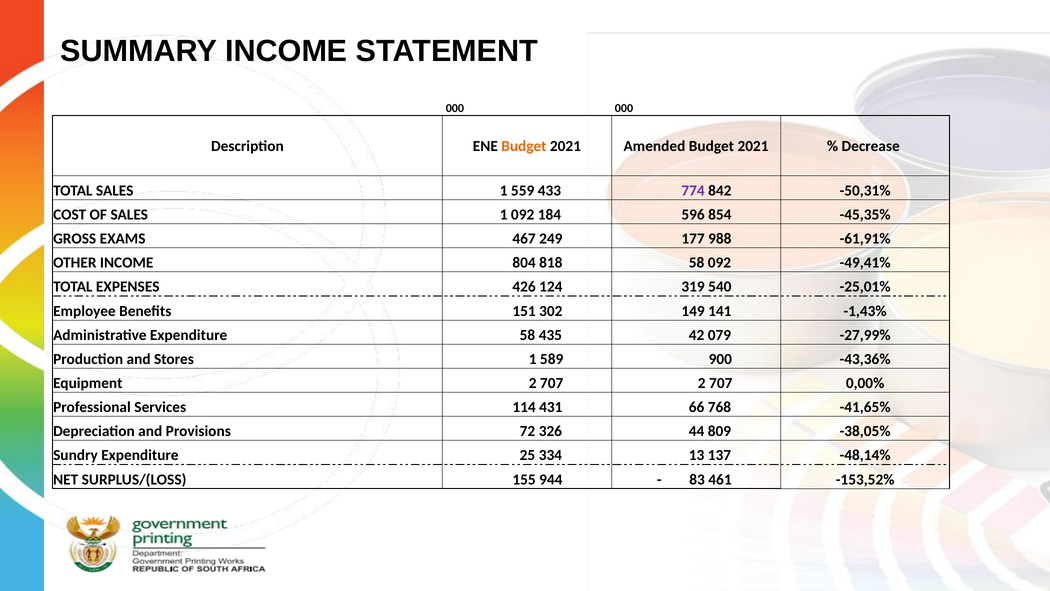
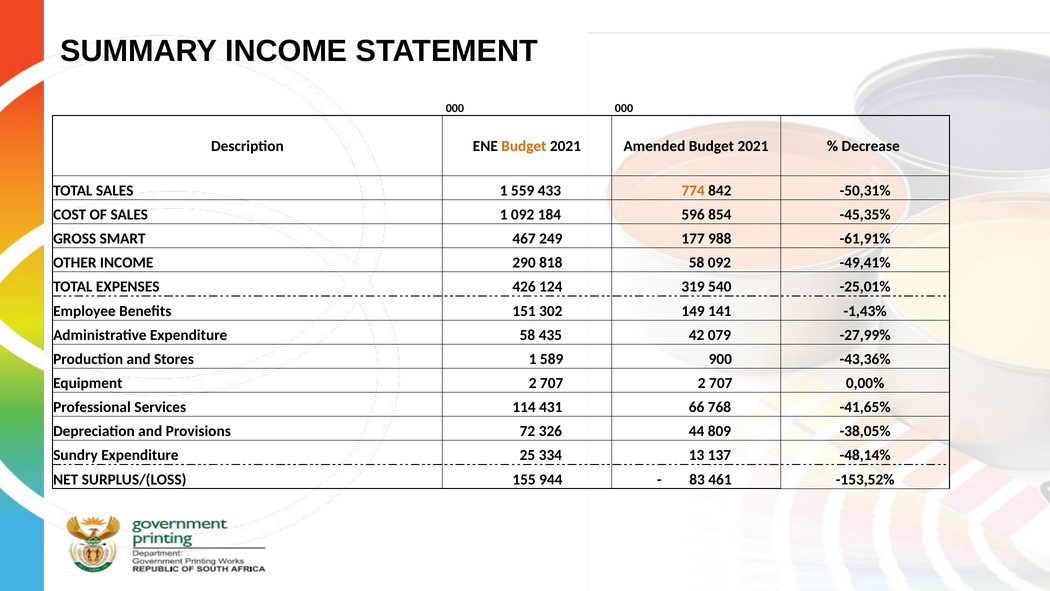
774 colour: purple -> orange
EXAMS: EXAMS -> SMART
804: 804 -> 290
